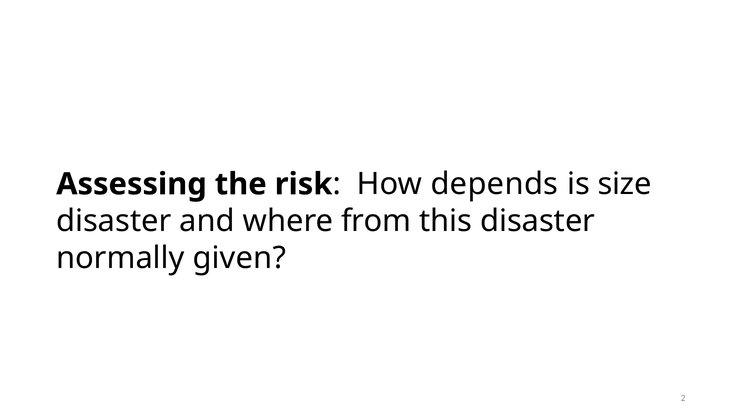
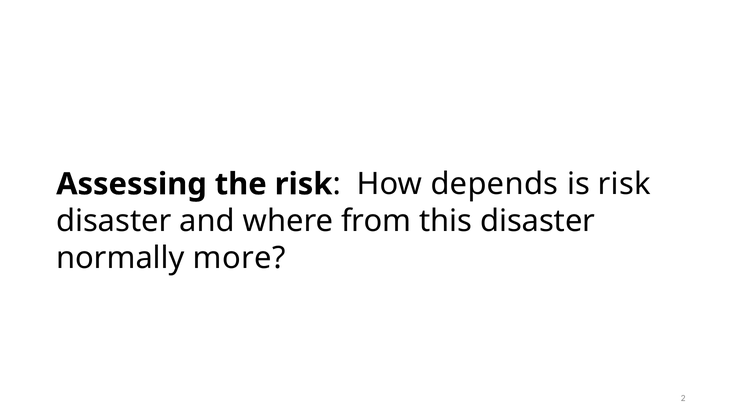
is size: size -> risk
given: given -> more
